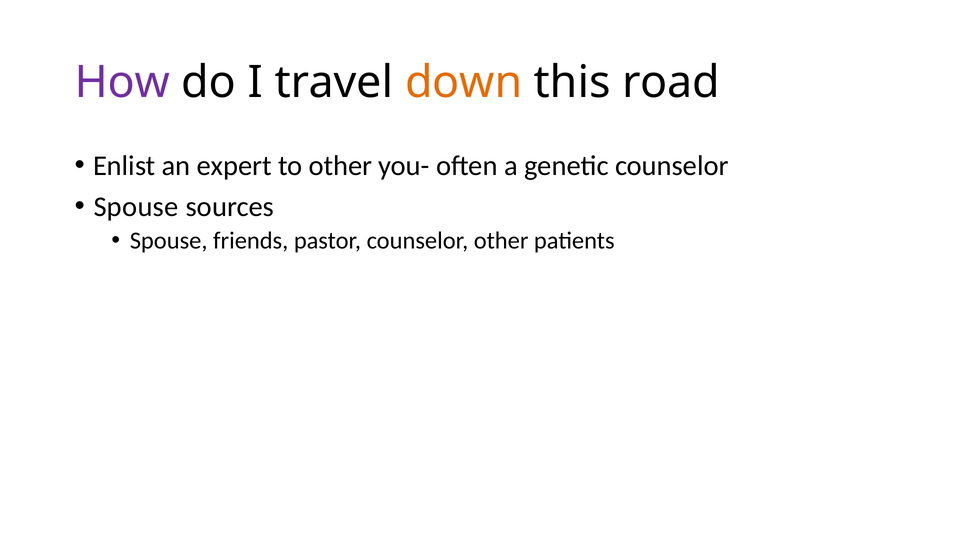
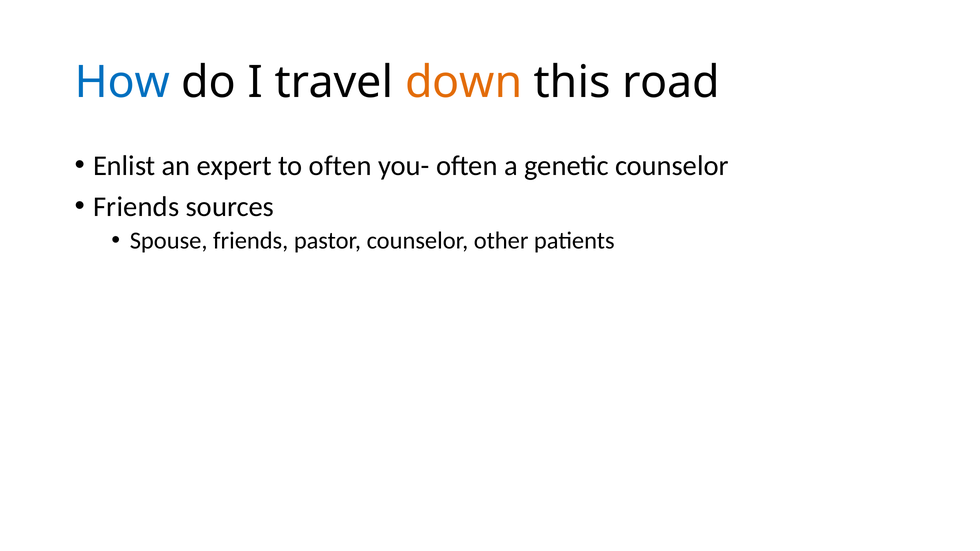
How colour: purple -> blue
to other: other -> often
Spouse at (136, 207): Spouse -> Friends
